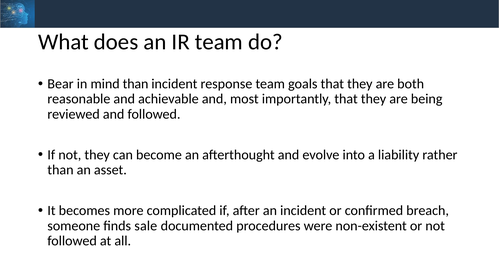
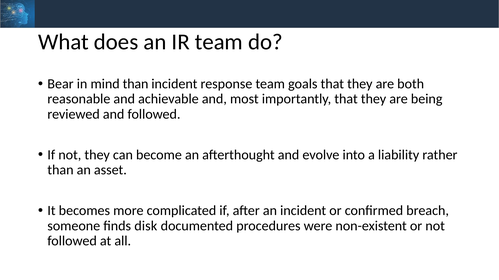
sale: sale -> disk
